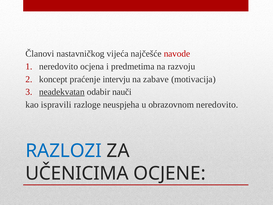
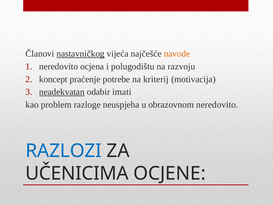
nastavničkog underline: none -> present
navode colour: red -> orange
predmetima: predmetima -> polugodištu
intervju: intervju -> potrebe
zabave: zabave -> kriterij
nauči: nauči -> imati
ispravili: ispravili -> problem
